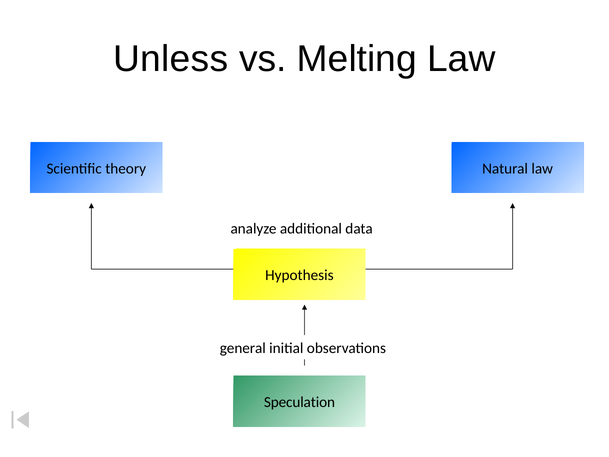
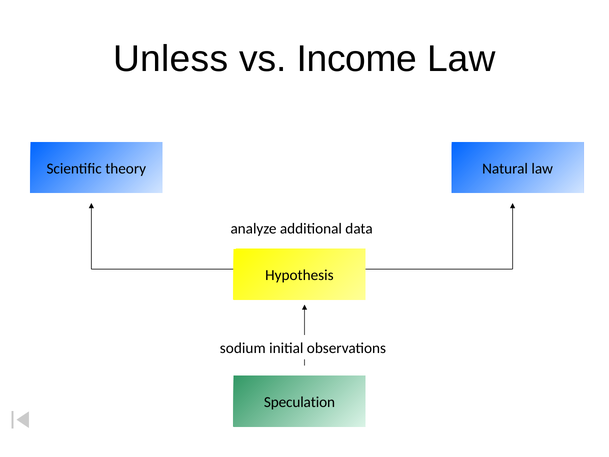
Melting: Melting -> Income
general: general -> sodium
